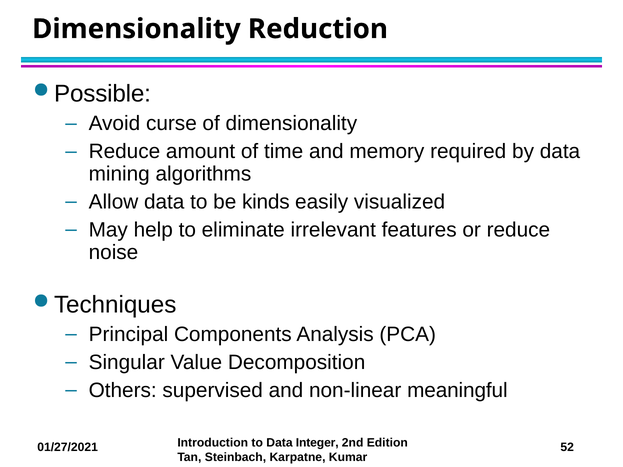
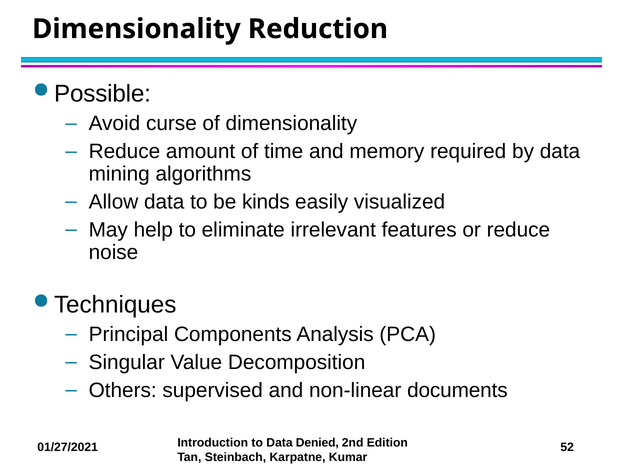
meaningful: meaningful -> documents
Integer: Integer -> Denied
